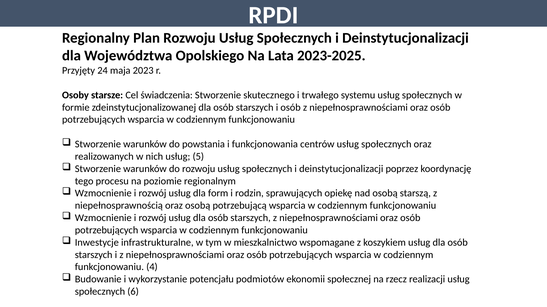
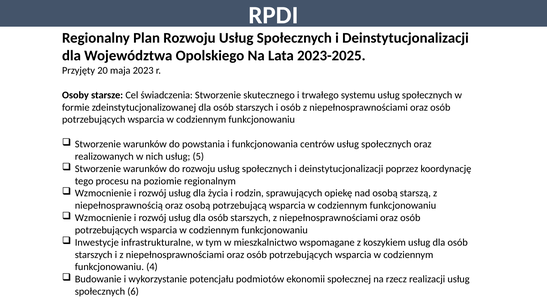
24: 24 -> 20
form: form -> życia
